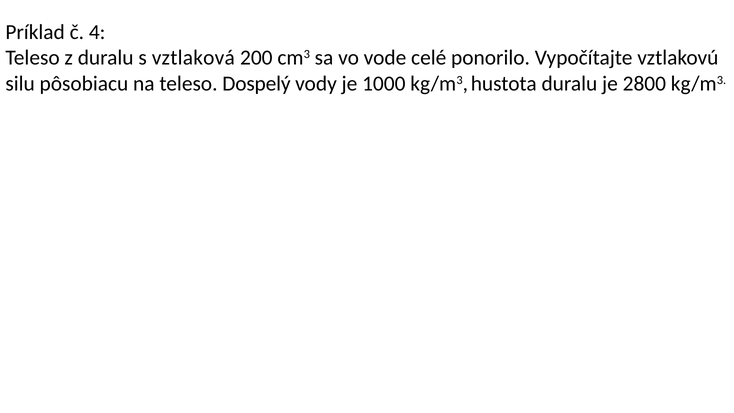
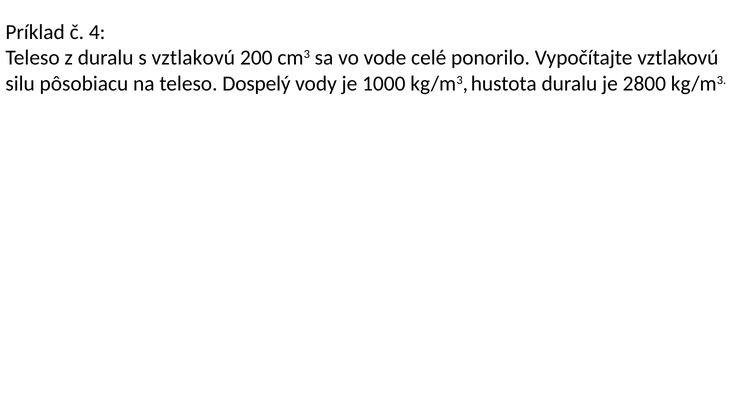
s vztlaková: vztlaková -> vztlakovú
